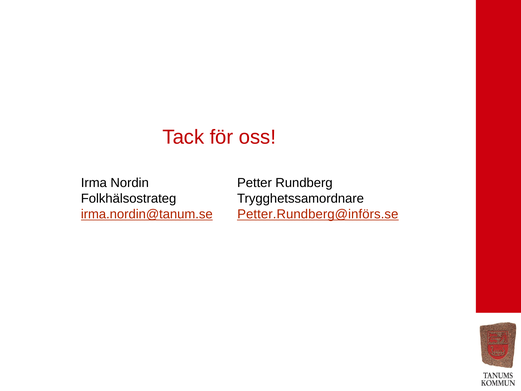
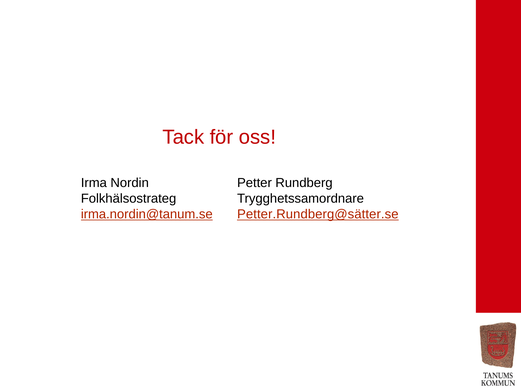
Petter.Rundberg@införs.se: Petter.Rundberg@införs.se -> Petter.Rundberg@sätter.se
